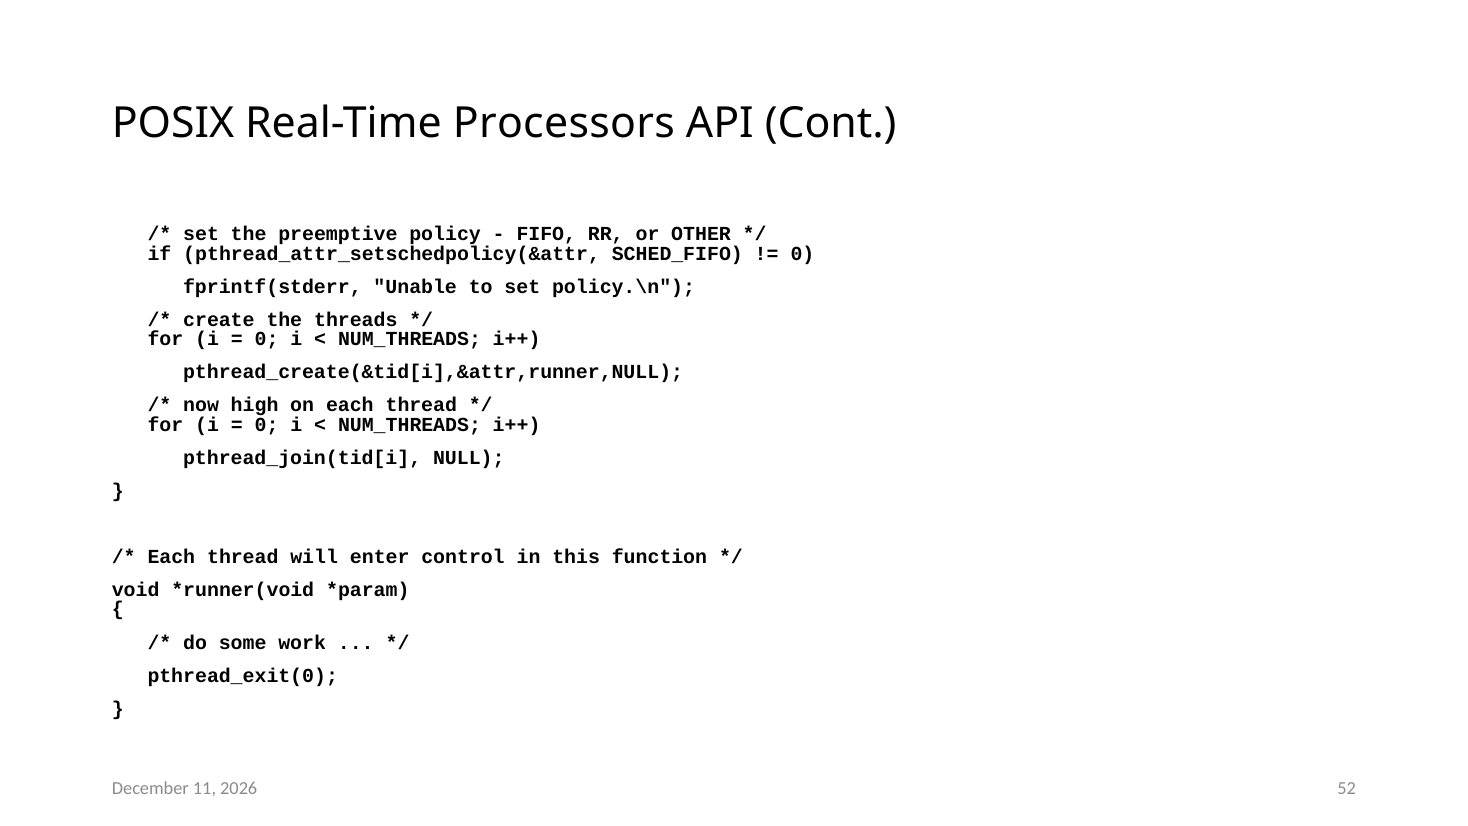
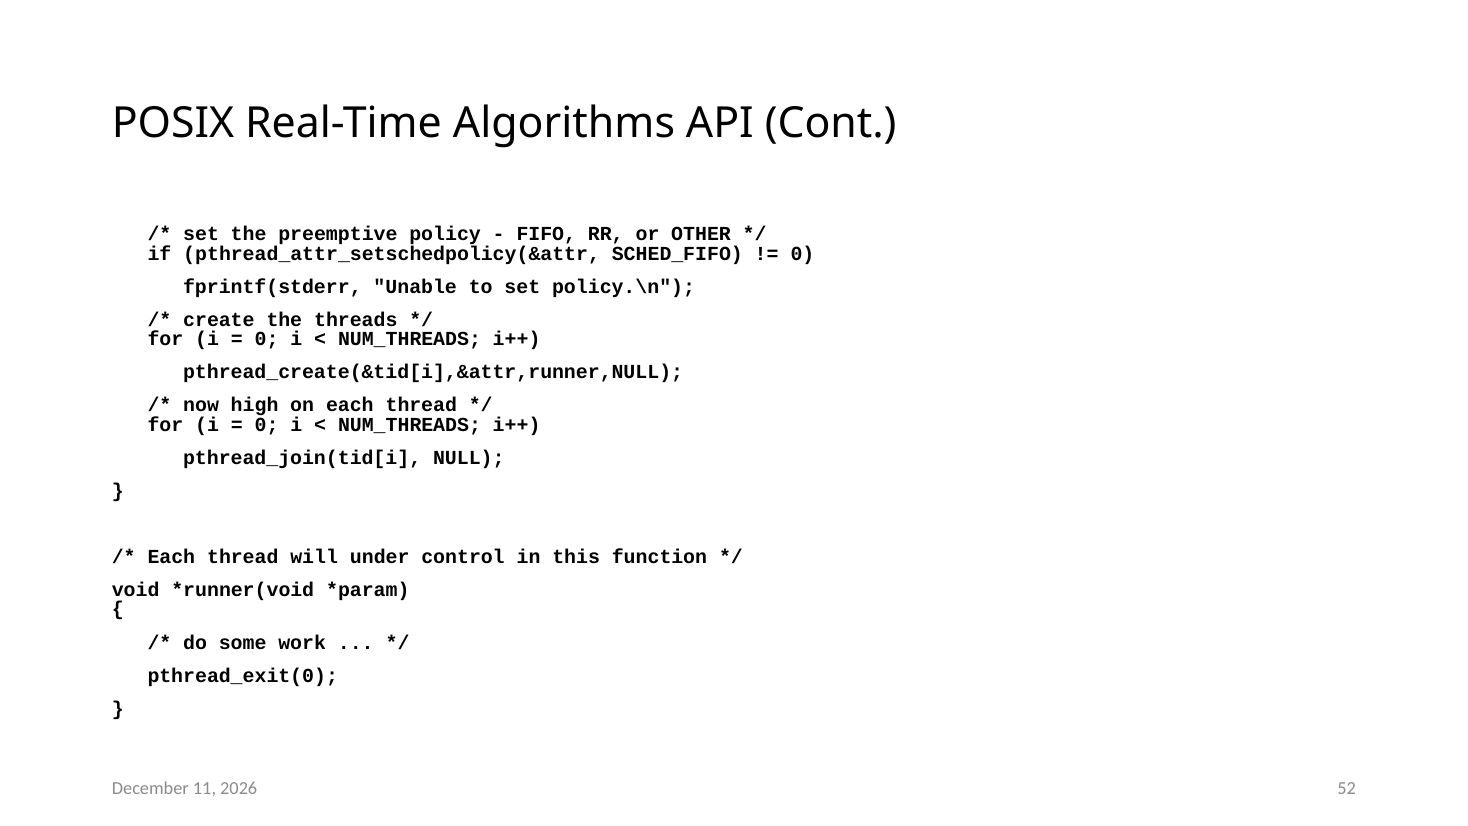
Processors: Processors -> Algorithms
enter: enter -> under
